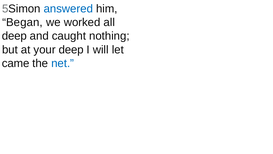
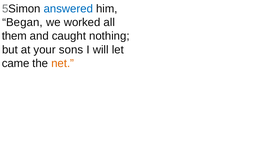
deep at (14, 36): deep -> them
your deep: deep -> sons
net colour: blue -> orange
